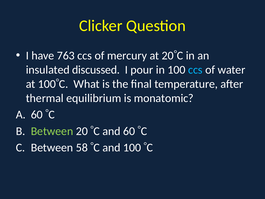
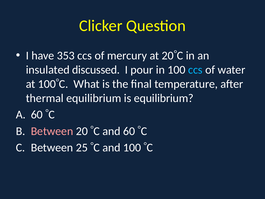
763: 763 -> 353
is monatomic: monatomic -> equilibrium
Between at (52, 131) colour: light green -> pink
58: 58 -> 25
